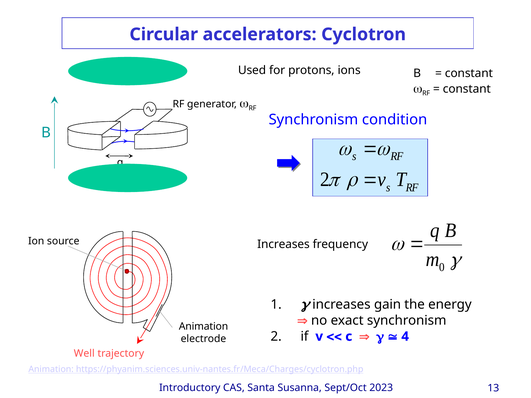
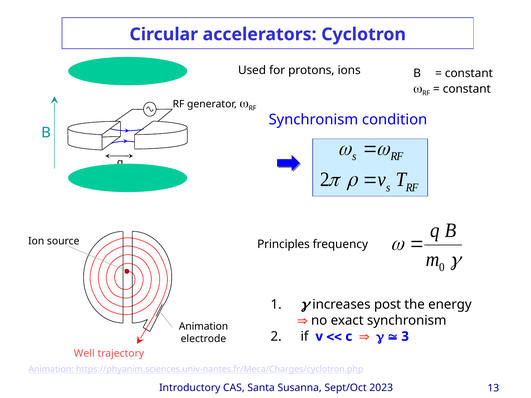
Increases at (283, 244): Increases -> Principles
gain: gain -> post
4: 4 -> 3
